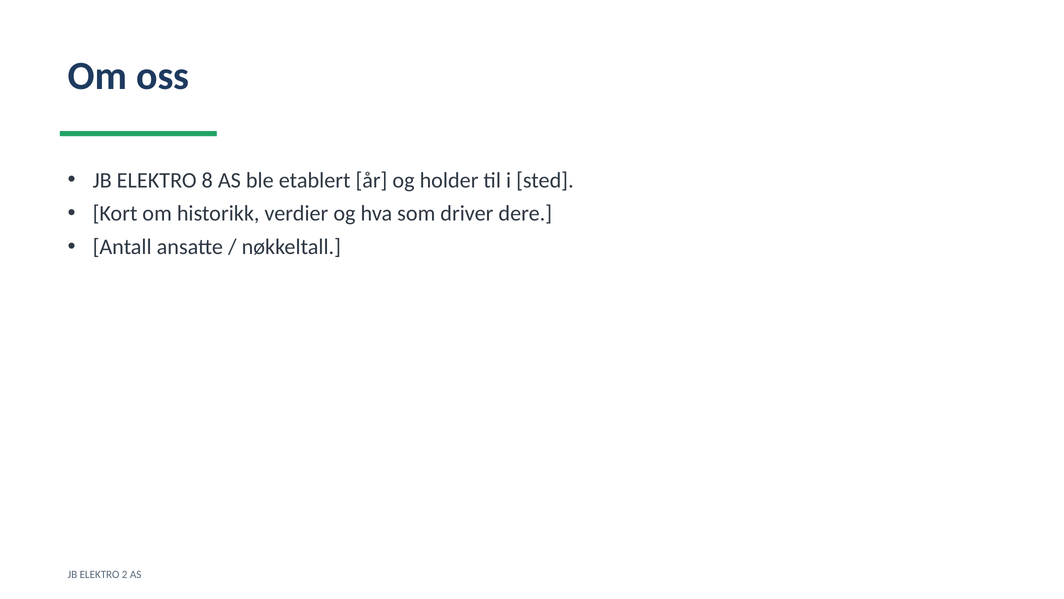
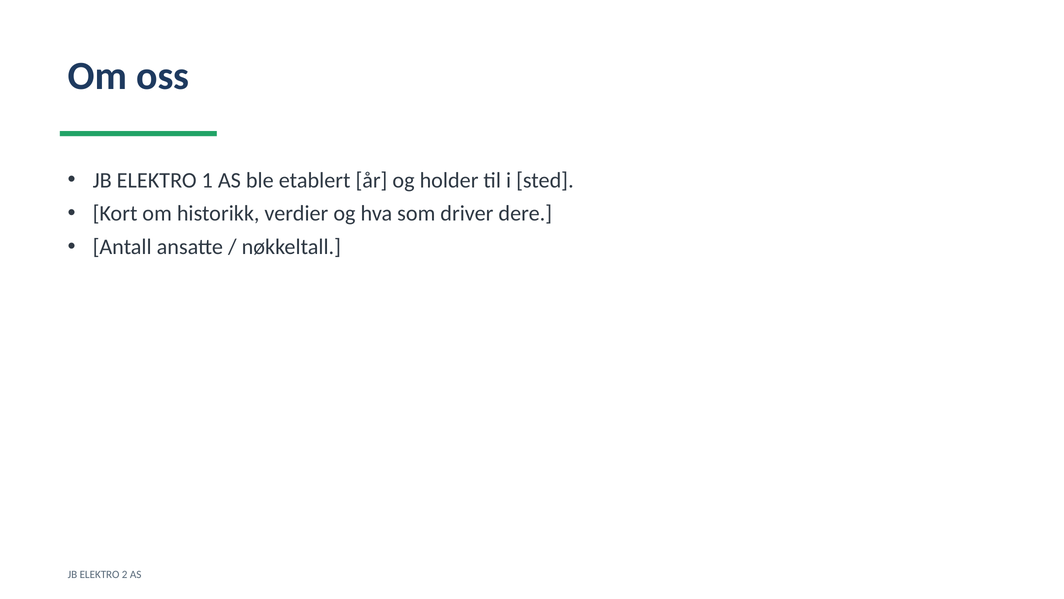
8: 8 -> 1
